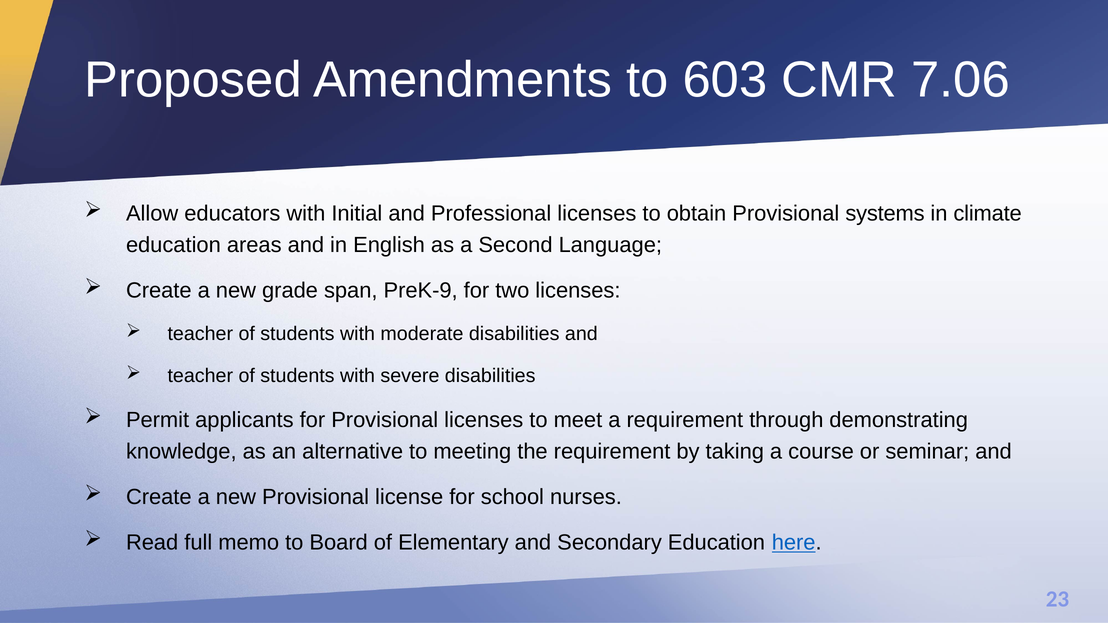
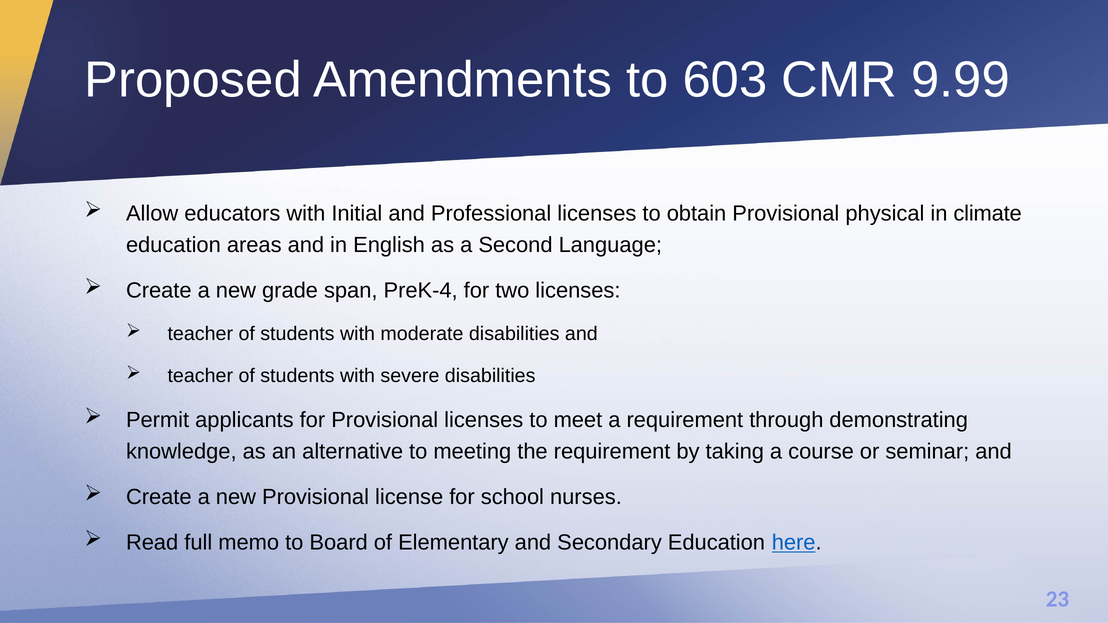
7.06: 7.06 -> 9.99
systems: systems -> physical
PreK-9: PreK-9 -> PreK-4
